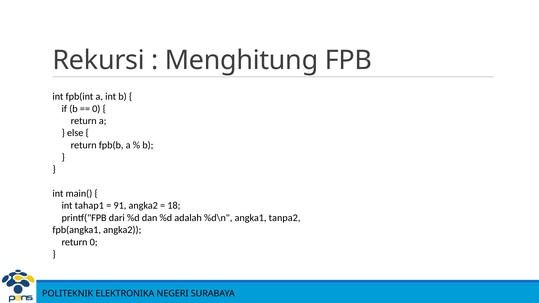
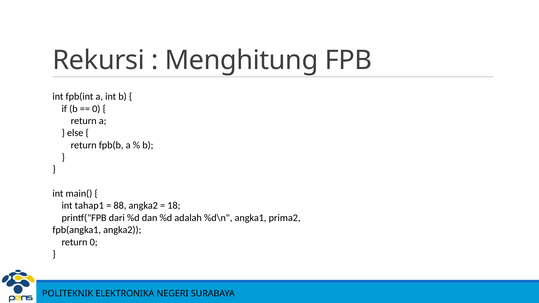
91: 91 -> 88
tanpa2: tanpa2 -> prima2
